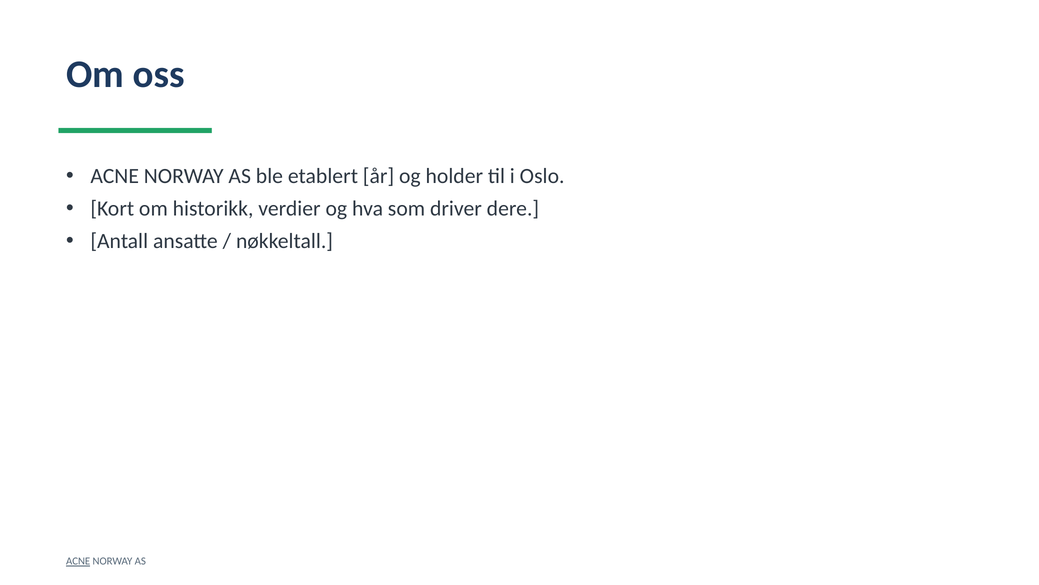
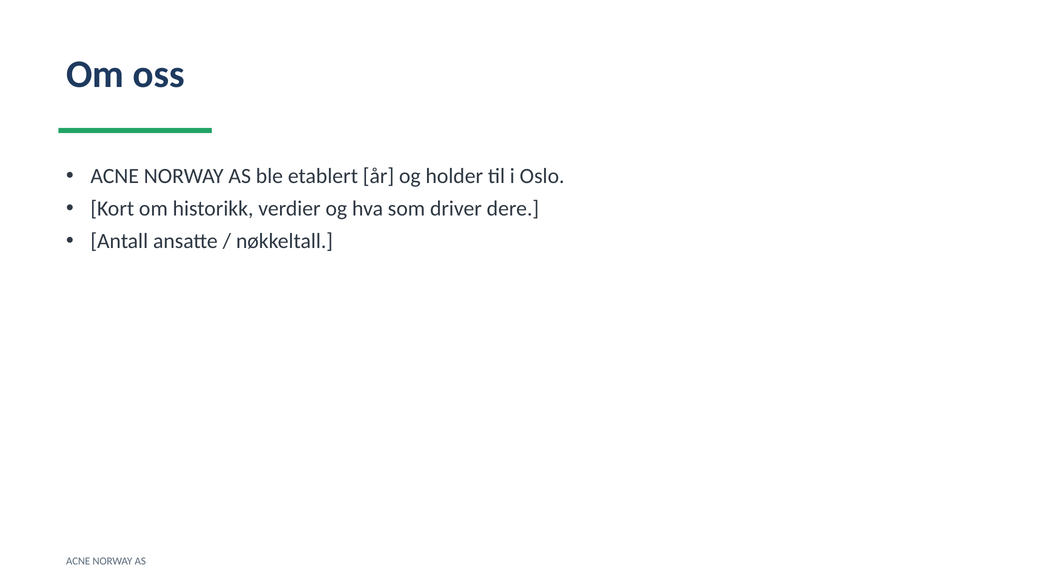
ACNE at (78, 561) underline: present -> none
